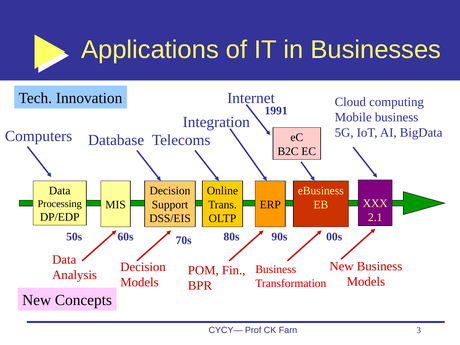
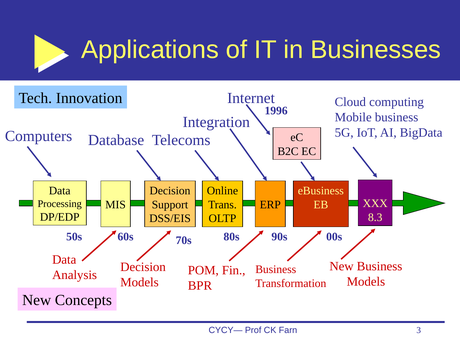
1991: 1991 -> 1996
2.1: 2.1 -> 8.3
